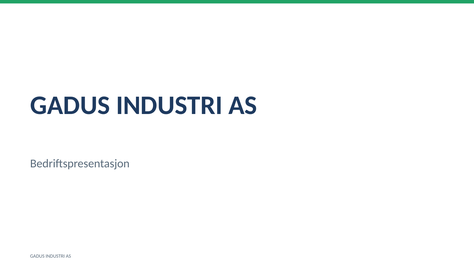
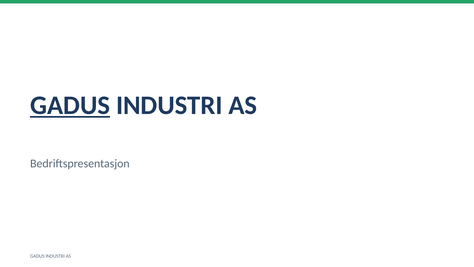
GADUS at (70, 105) underline: none -> present
